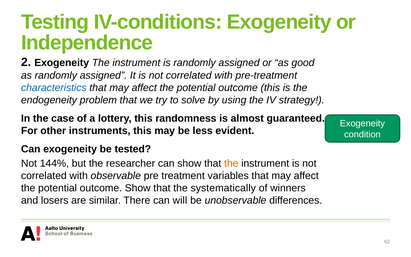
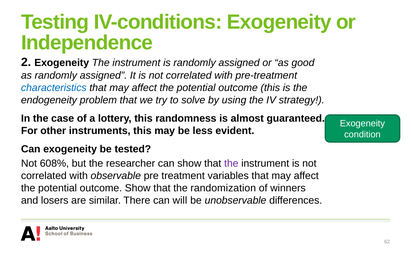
144%: 144% -> 608%
the at (231, 163) colour: orange -> purple
systematically: systematically -> randomization
